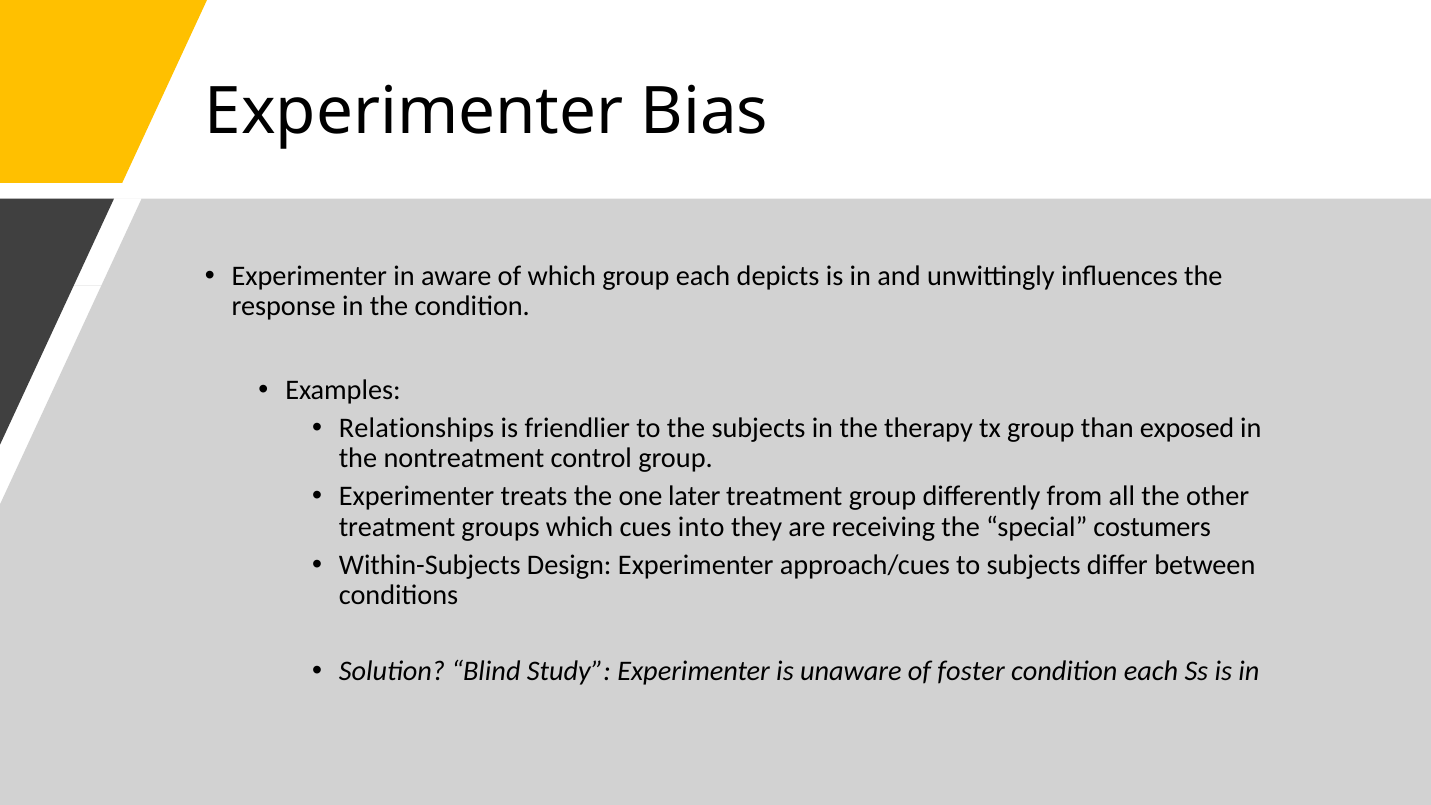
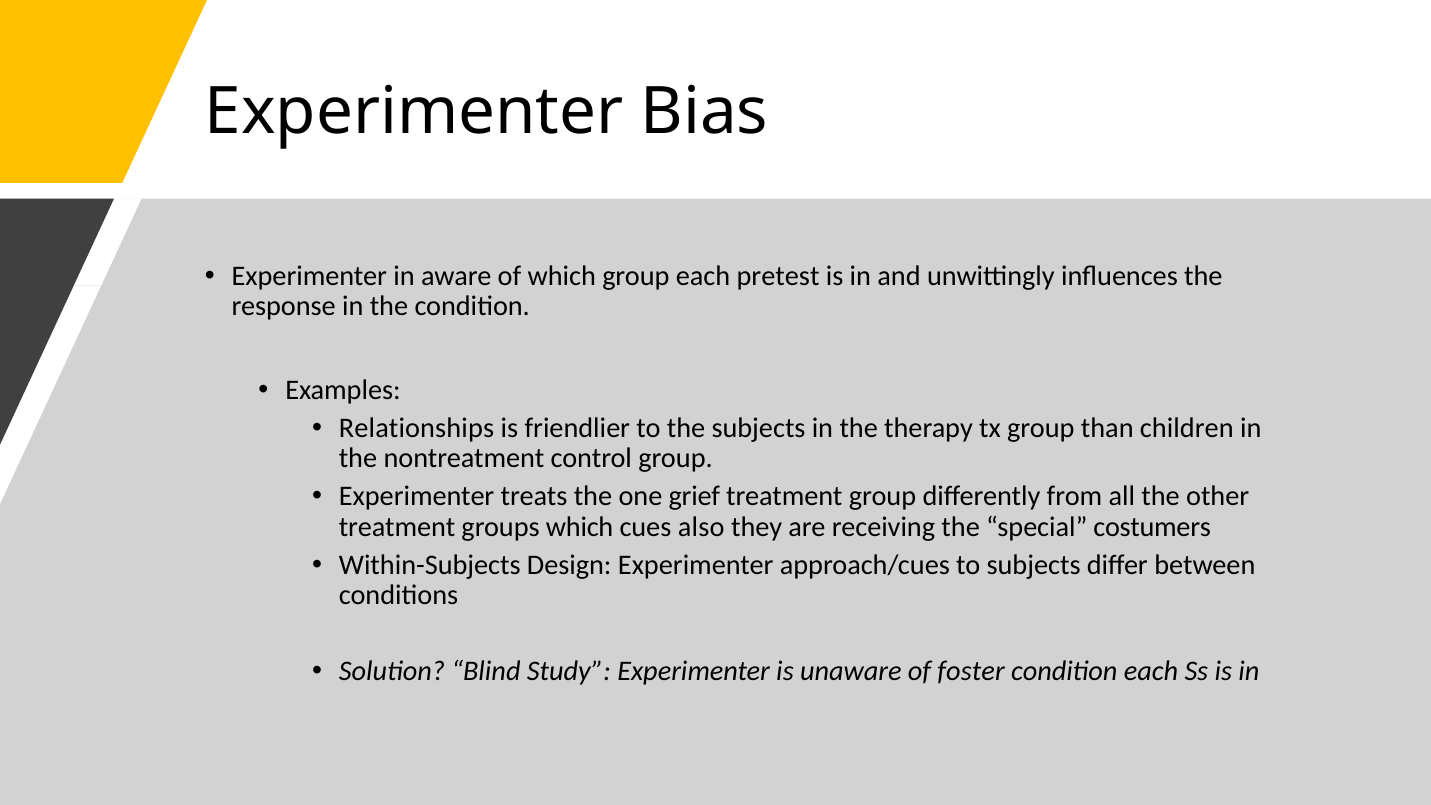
depicts: depicts -> pretest
exposed: exposed -> children
later: later -> grief
into: into -> also
